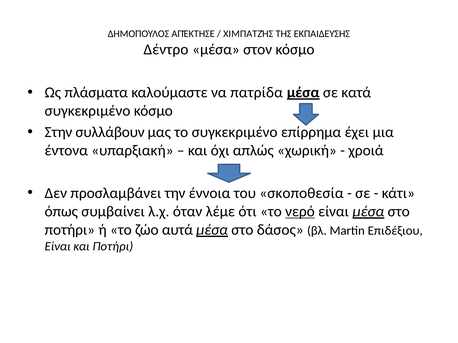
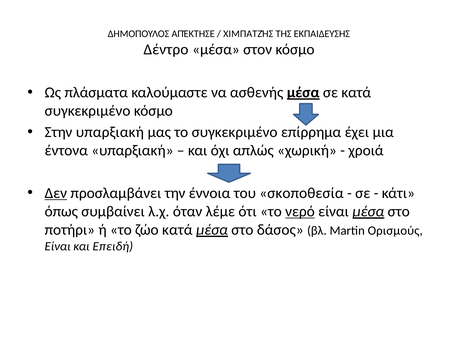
πατρίδα: πατρίδα -> ασθενής
Στην συλλάβουν: συλλάβουν -> υπαρξιακή
Δεν underline: none -> present
ζώο αυτά: αυτά -> κατά
Επιδέξιου: Επιδέξιου -> Ορισμούς
και Ποτήρι: Ποτήρι -> Επειδή
